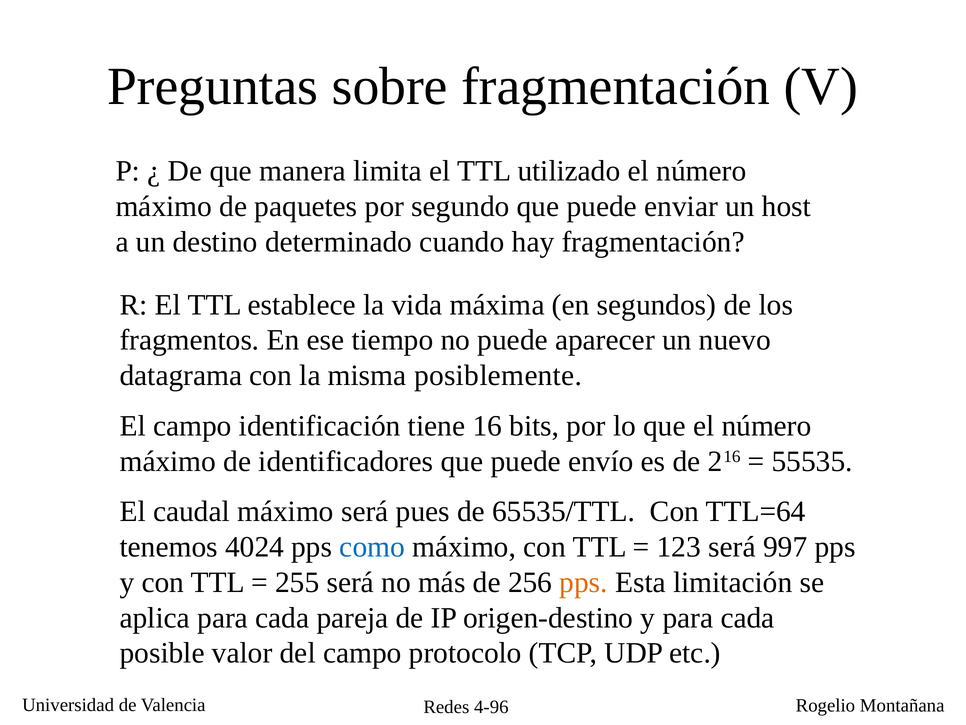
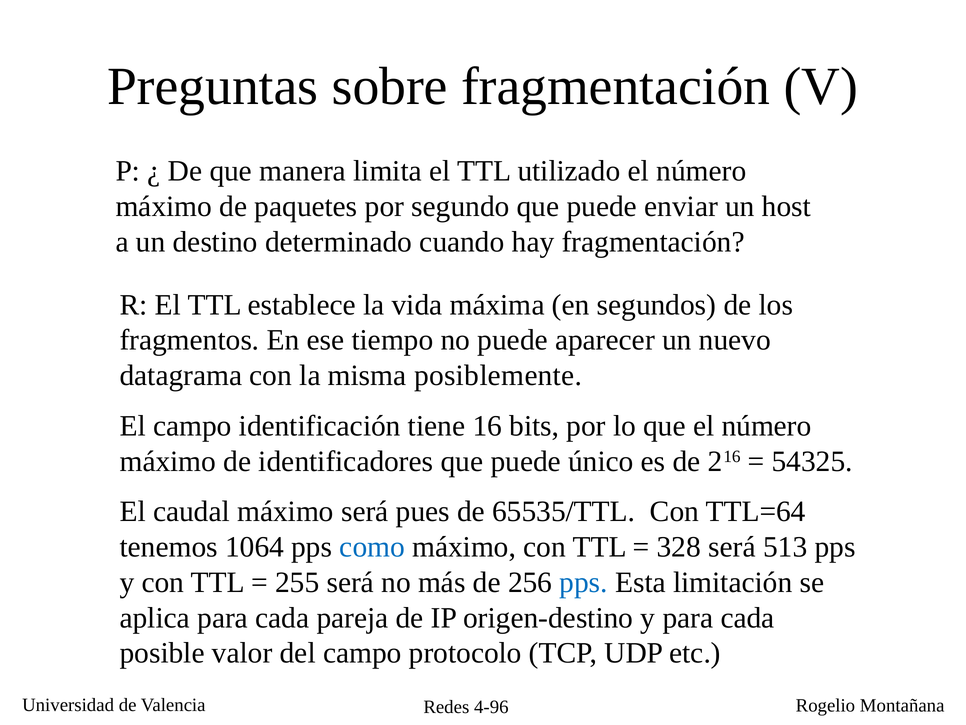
envío: envío -> único
55535: 55535 -> 54325
4024: 4024 -> 1064
123: 123 -> 328
997: 997 -> 513
pps at (584, 582) colour: orange -> blue
